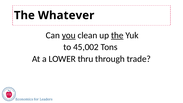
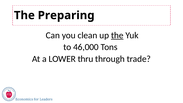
Whatever: Whatever -> Preparing
you underline: present -> none
45,002: 45,002 -> 46,000
